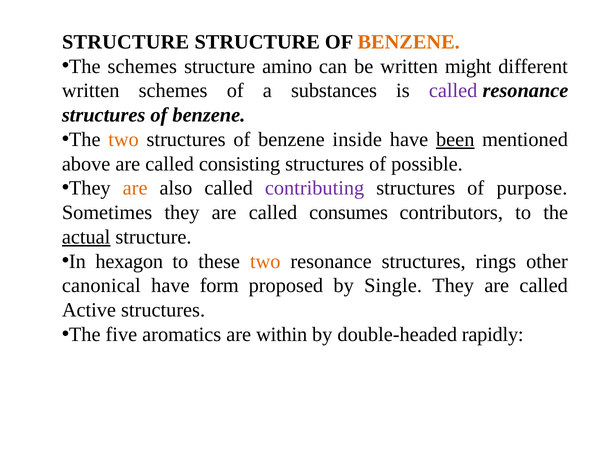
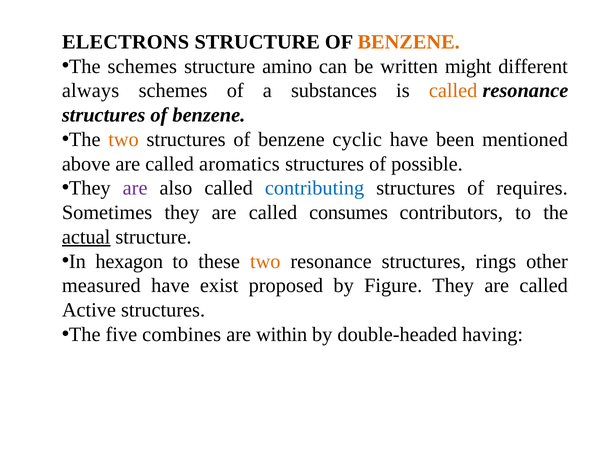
STRUCTURE at (126, 42): STRUCTURE -> ELECTRONS
written at (91, 91): written -> always
called at (453, 91) colour: purple -> orange
inside: inside -> cyclic
been at (455, 140) underline: present -> none
consisting: consisting -> aromatics
are at (135, 188) colour: orange -> purple
contributing at (315, 188) colour: purple -> blue
purpose: purpose -> requires
canonical at (101, 286): canonical -> measured
form: form -> exist
Single: Single -> Figure
aromatics: aromatics -> combines
rapidly: rapidly -> having
